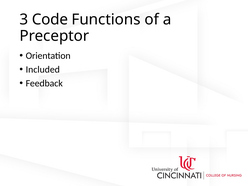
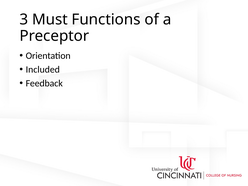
Code: Code -> Must
